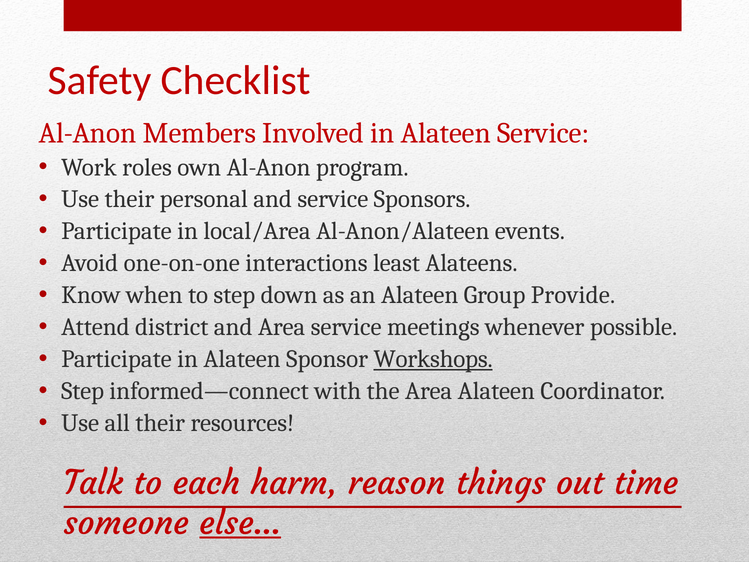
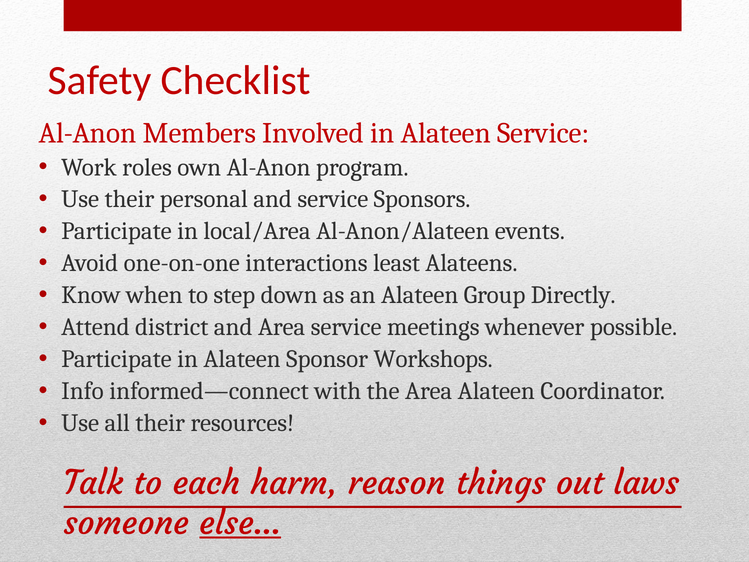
Provide: Provide -> Directly
Workshops underline: present -> none
Step at (83, 391): Step -> Info
time: time -> laws
